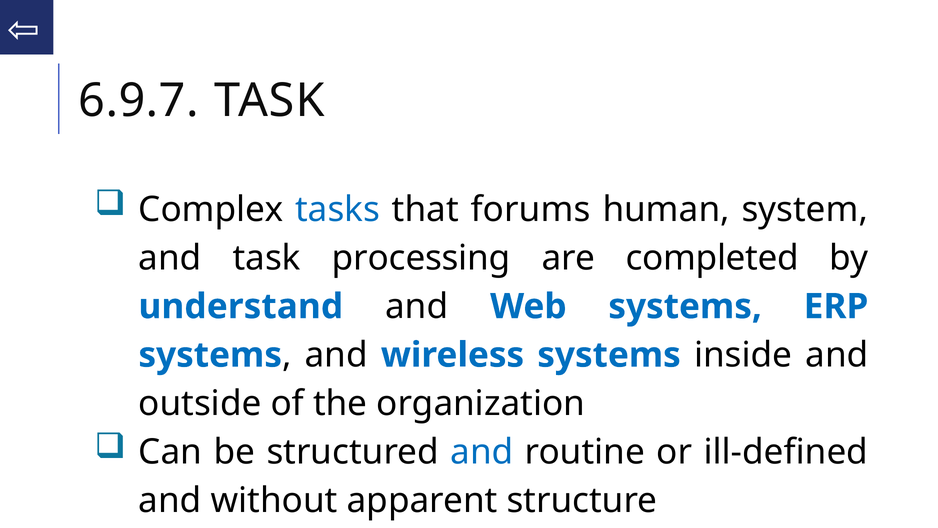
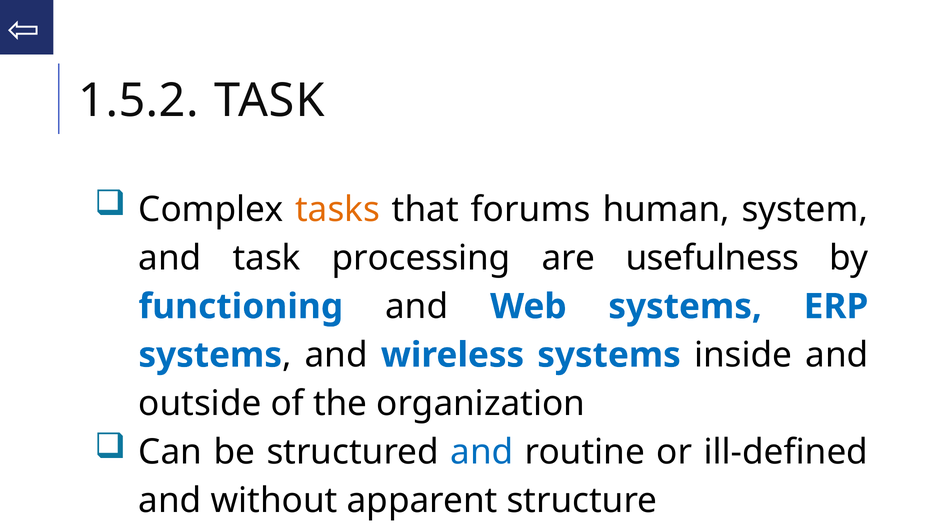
6.9.7: 6.9.7 -> 1.5.2
tasks colour: blue -> orange
completed: completed -> usefulness
understand: understand -> functioning
